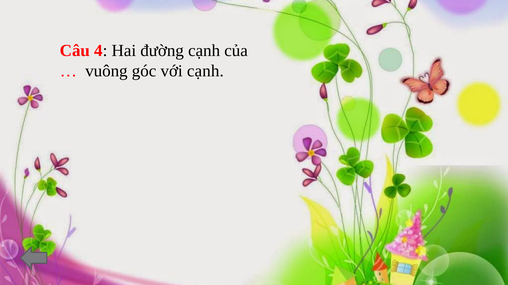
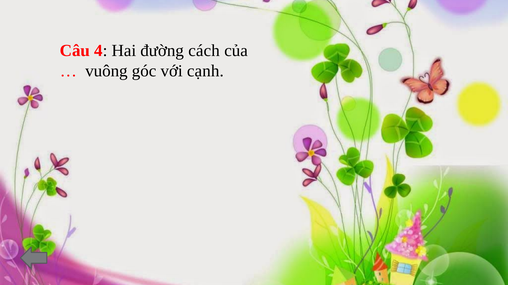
đường cạnh: cạnh -> cách
